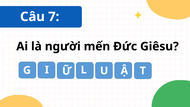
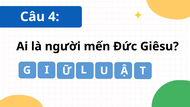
7: 7 -> 4
